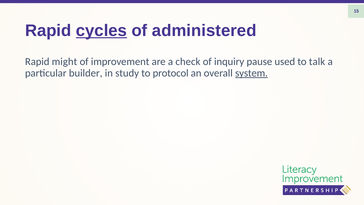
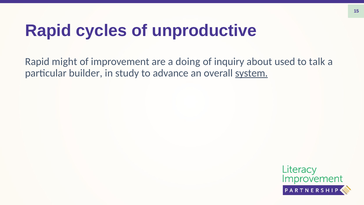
cycles underline: present -> none
administered: administered -> unproductive
check: check -> doing
pause: pause -> about
protocol: protocol -> advance
